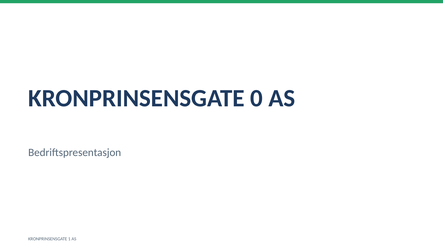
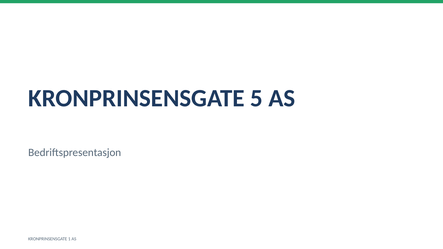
0: 0 -> 5
